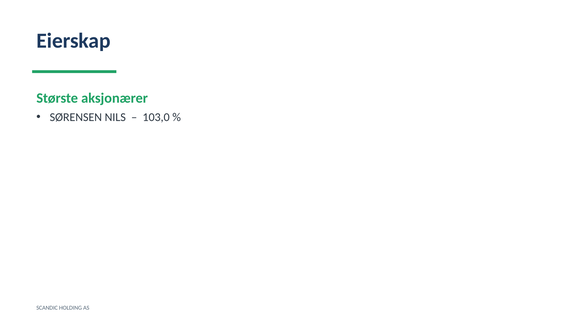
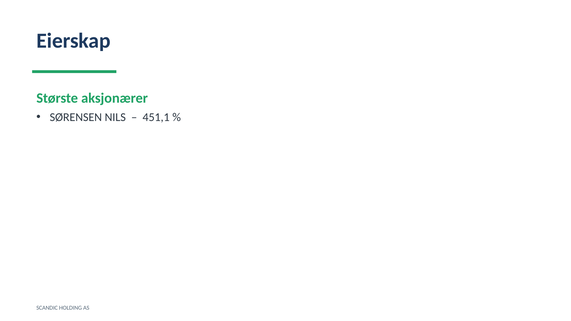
103,0: 103,0 -> 451,1
